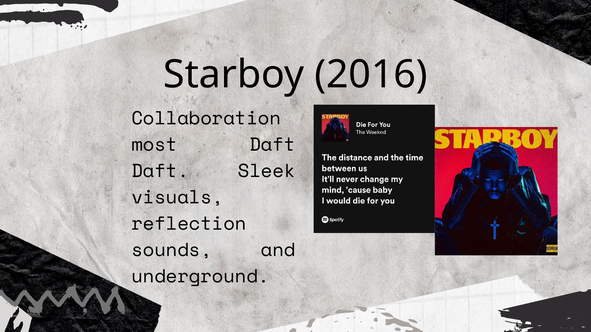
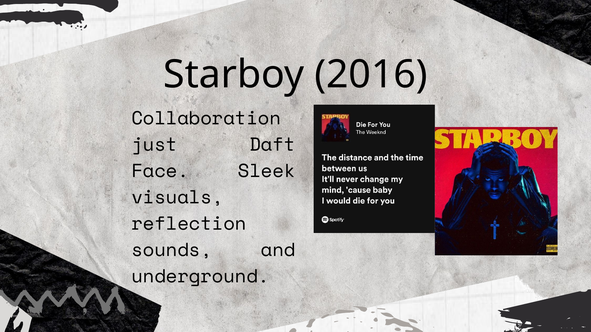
most: most -> just
Daft at (160, 171): Daft -> Face
